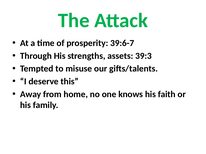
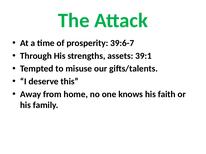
39:3: 39:3 -> 39:1
